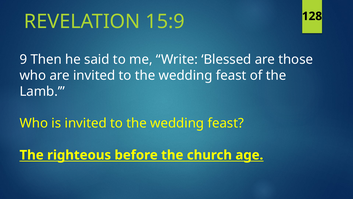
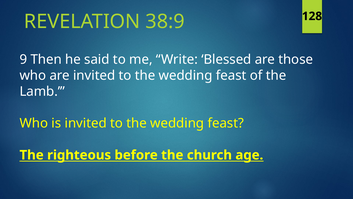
15:9: 15:9 -> 38:9
